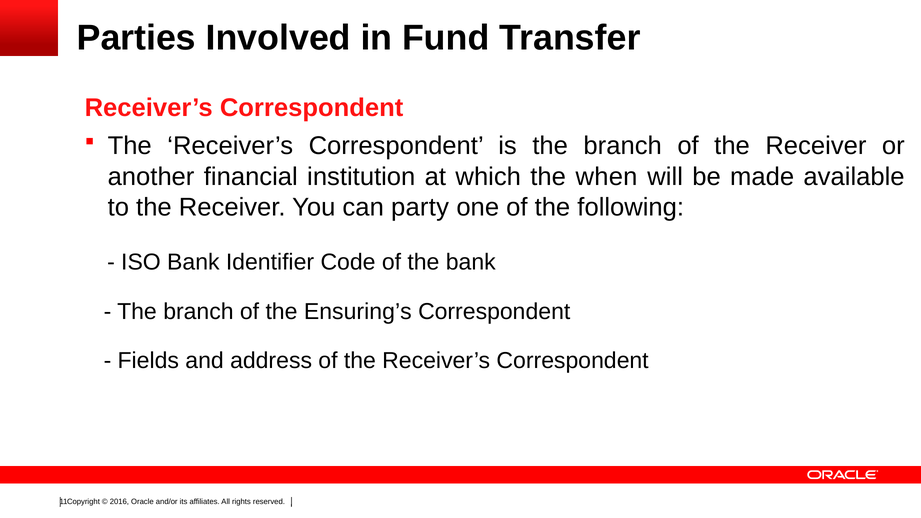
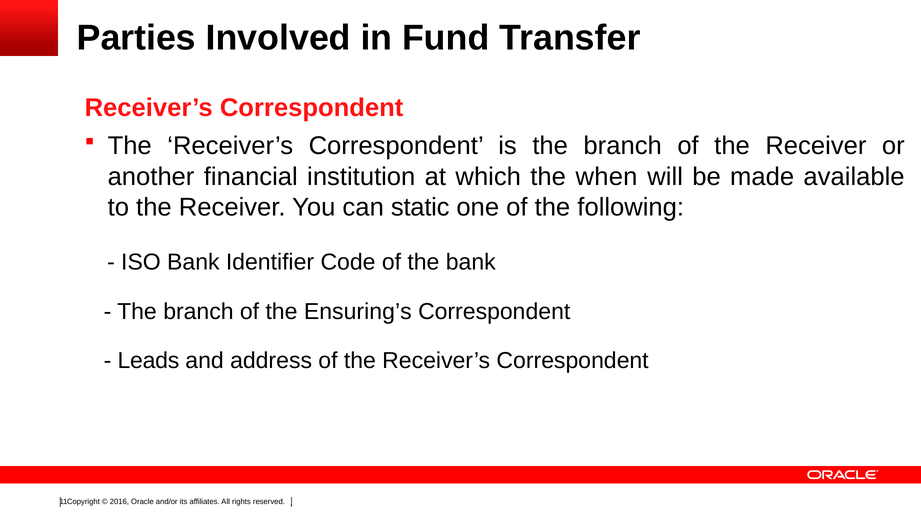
party: party -> static
Fields: Fields -> Leads
